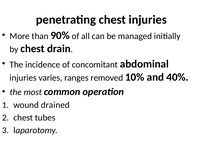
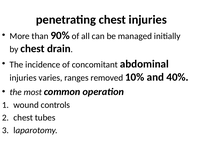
drained: drained -> controls
